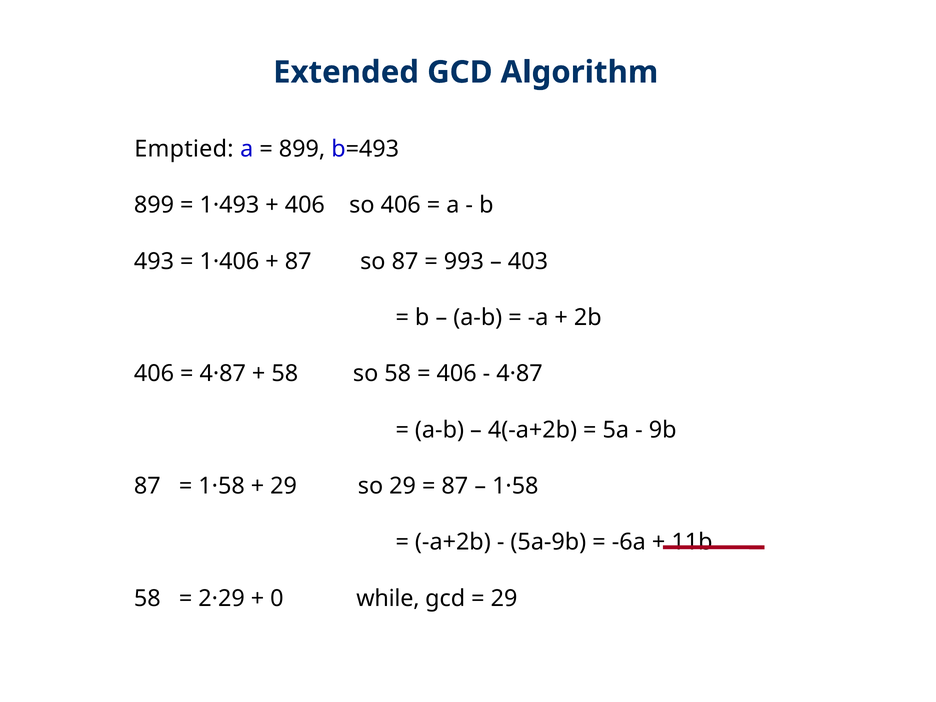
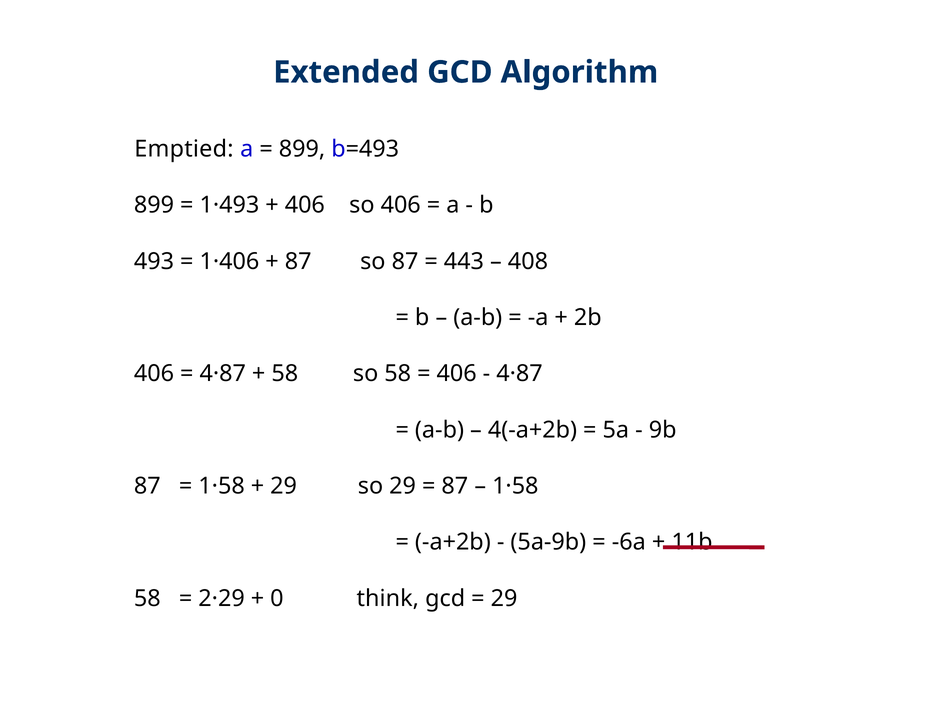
993: 993 -> 443
403: 403 -> 408
while: while -> think
